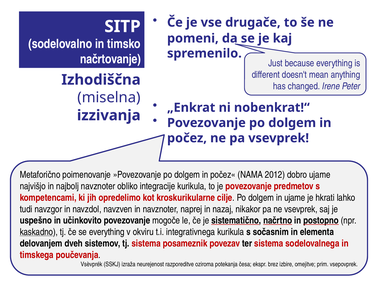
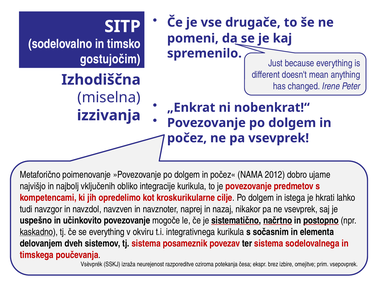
načrtovanje: načrtovanje -> gostujočim
najbolj navznoter: navznoter -> vključenih
in ujame: ujame -> istega
